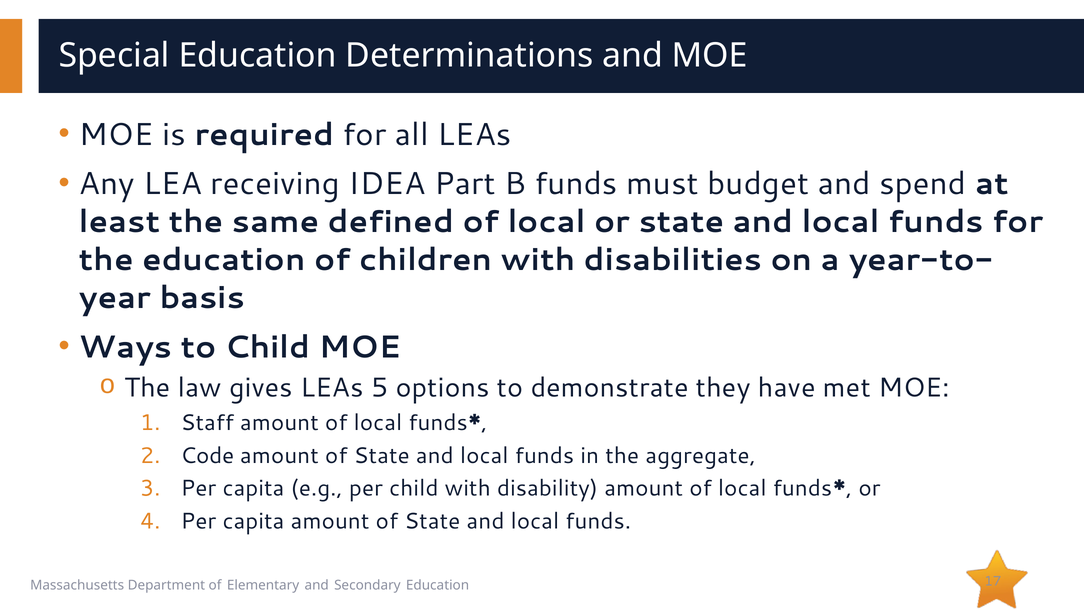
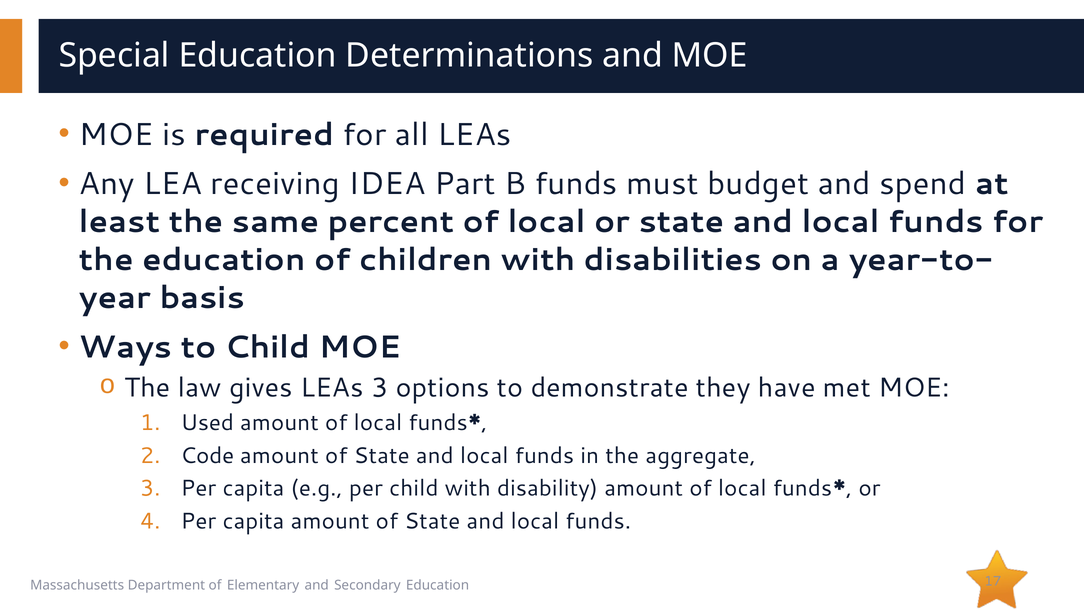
defined: defined -> percent
LEAs 5: 5 -> 3
Staff: Staff -> Used
